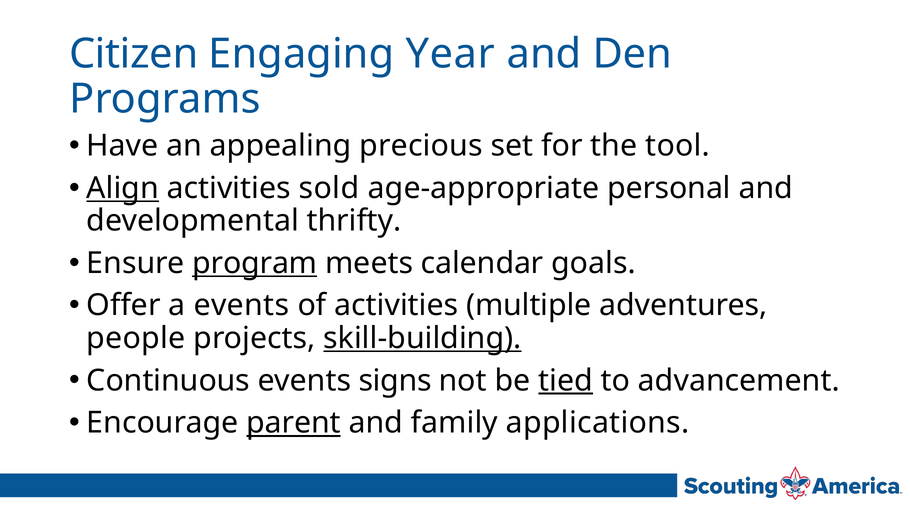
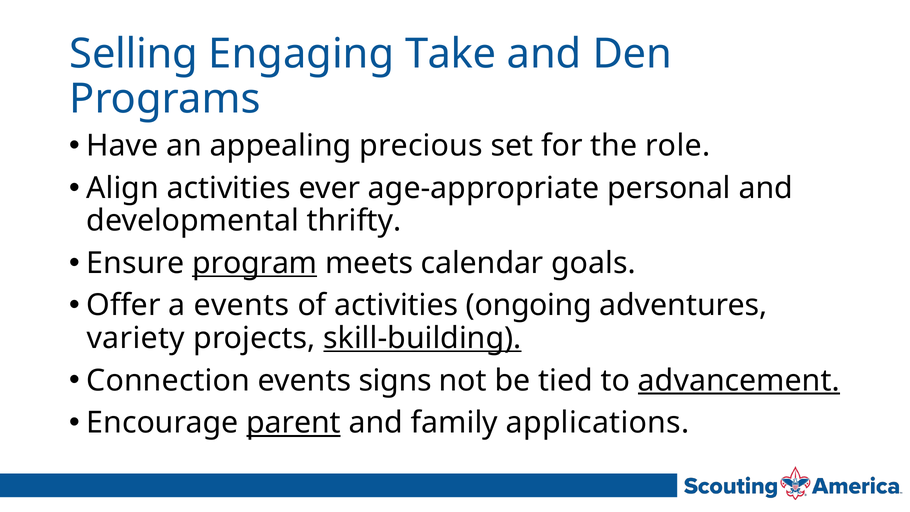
Citizen: Citizen -> Selling
Year: Year -> Take
tool: tool -> role
Align underline: present -> none
sold: sold -> ever
multiple: multiple -> ongoing
people: people -> variety
Continuous: Continuous -> Connection
tied underline: present -> none
advancement underline: none -> present
